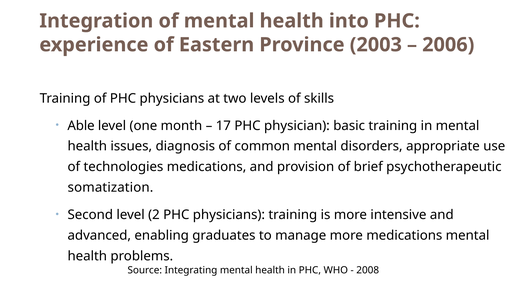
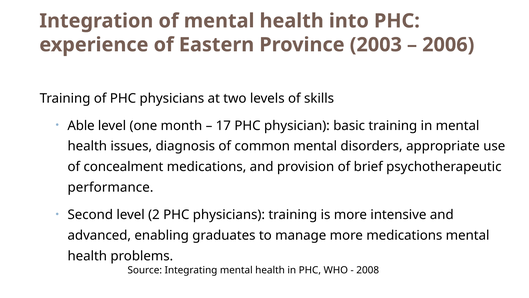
technologies: technologies -> concealment
somatization: somatization -> performance
